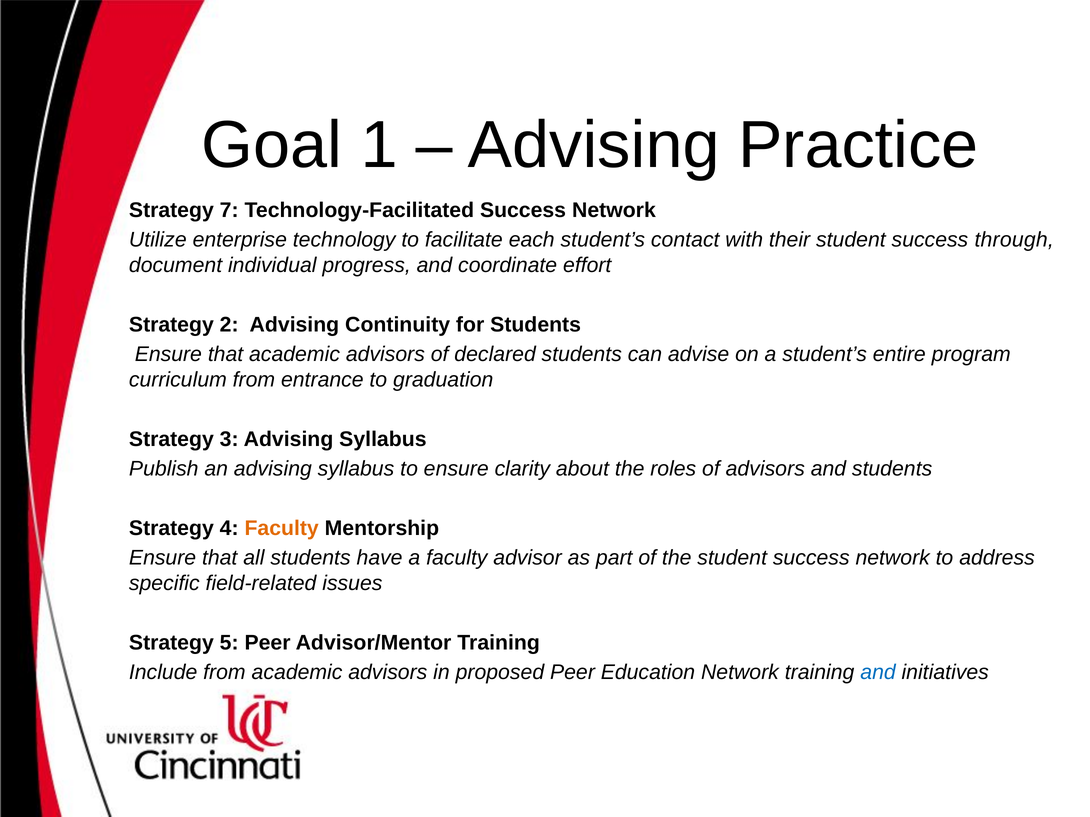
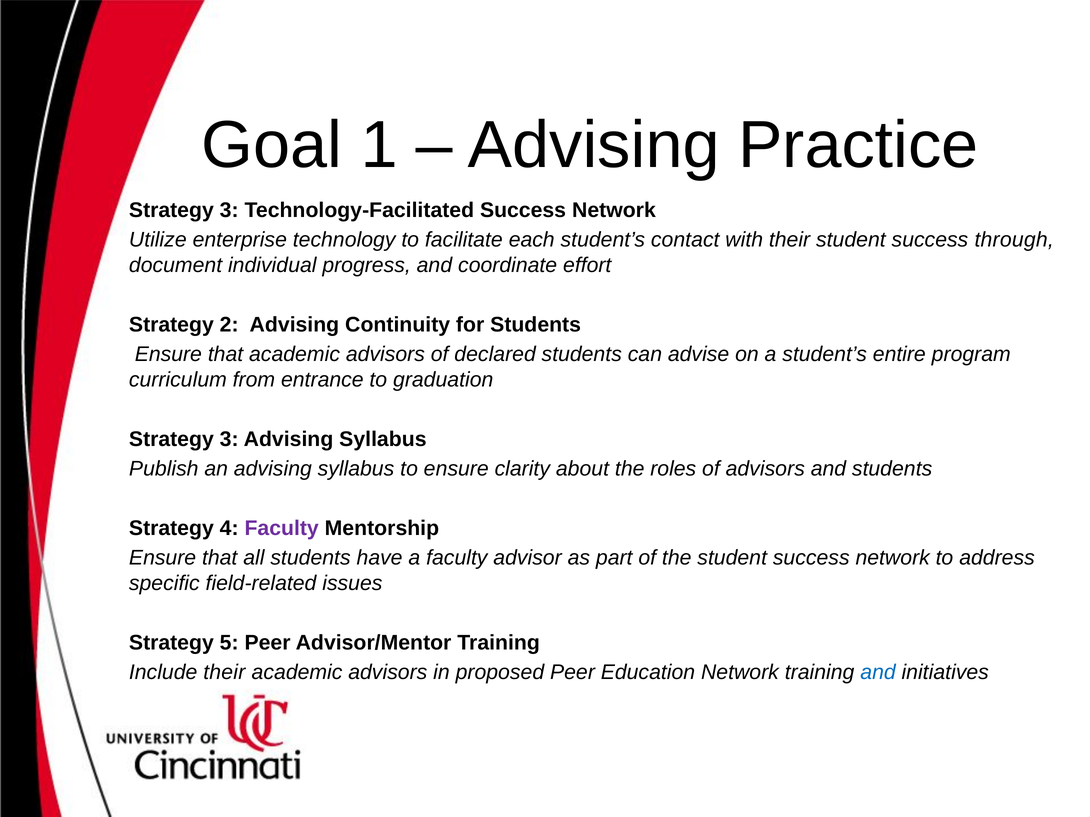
7 at (229, 210): 7 -> 3
Faculty at (282, 529) colour: orange -> purple
Include from: from -> their
